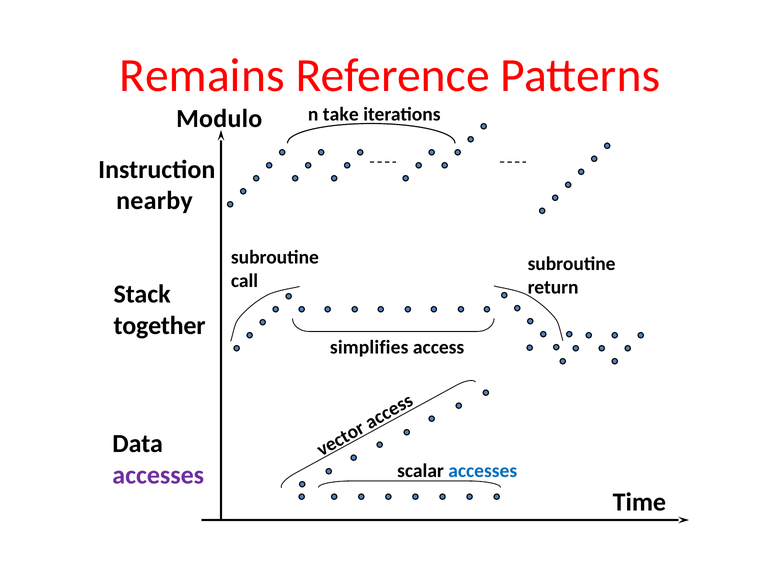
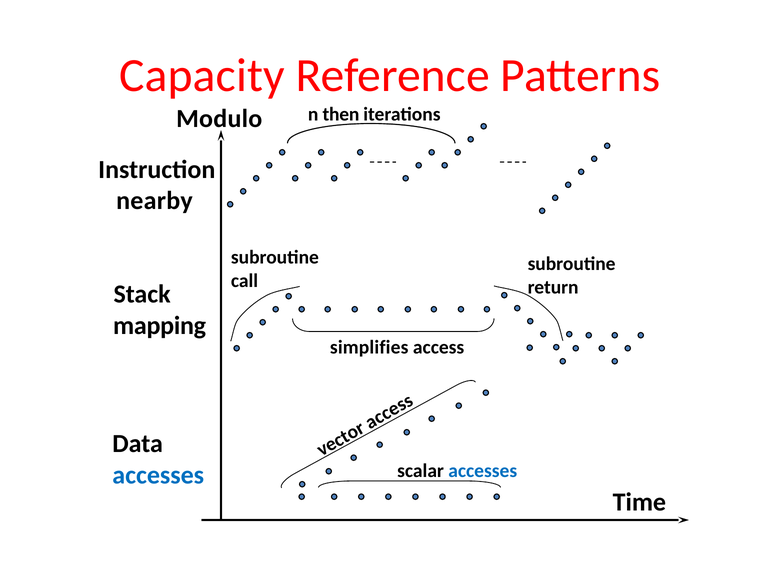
Remains: Remains -> Capacity
take: take -> then
together: together -> mapping
accesses at (158, 475) colour: purple -> blue
